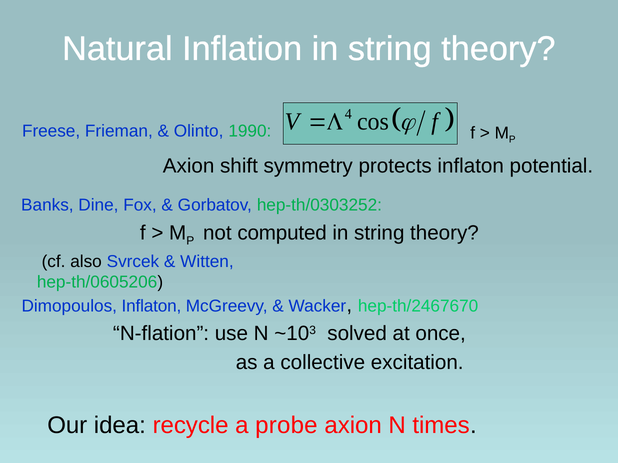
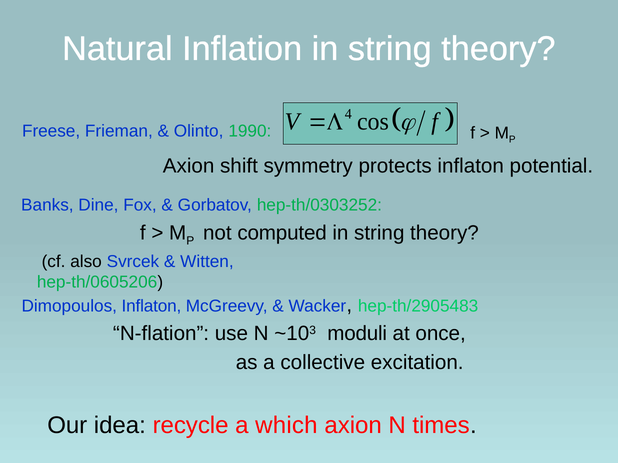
hep-th/2467670: hep-th/2467670 -> hep-th/2905483
solved: solved -> moduli
probe: probe -> which
